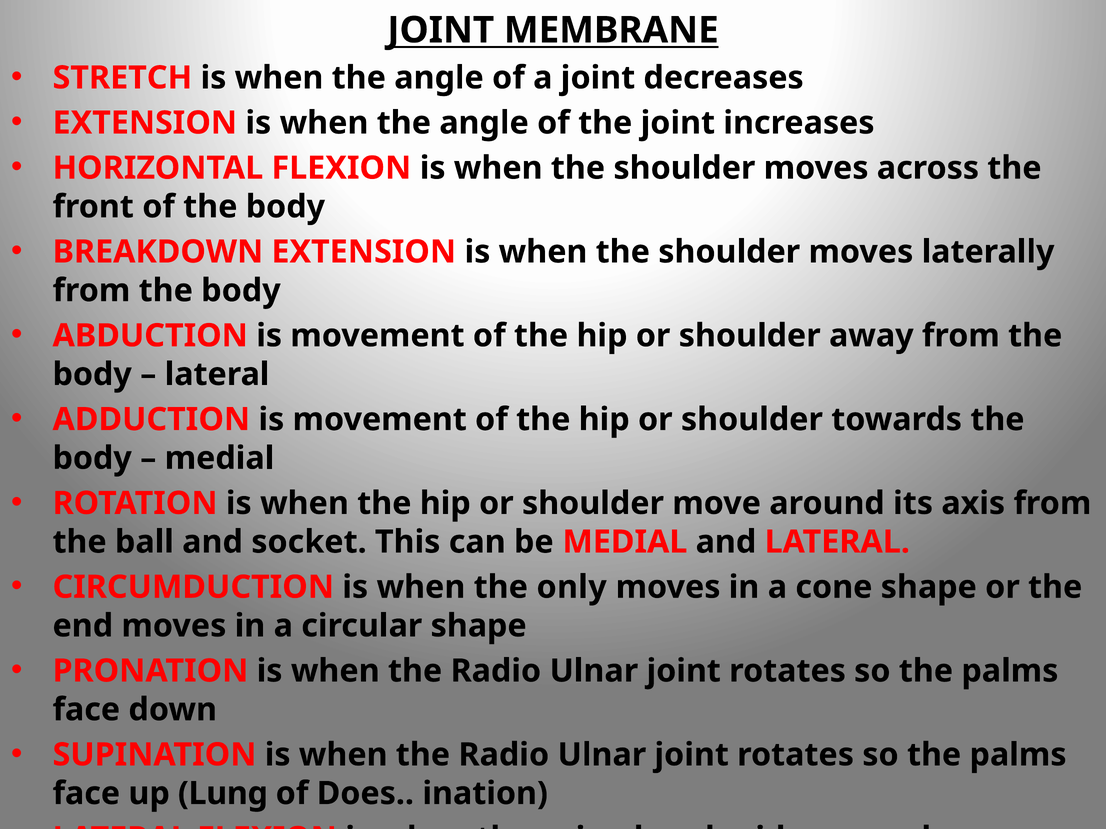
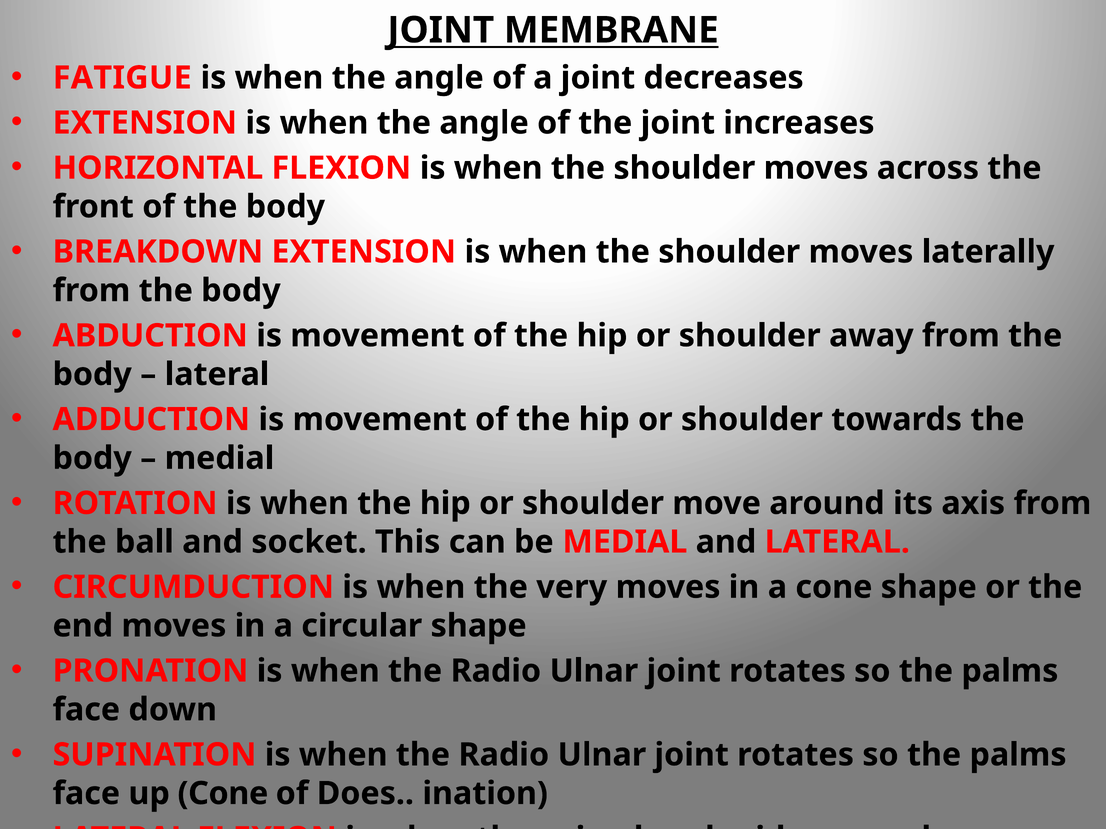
STRETCH: STRETCH -> FATIGUE
only: only -> very
up Lung: Lung -> Cone
